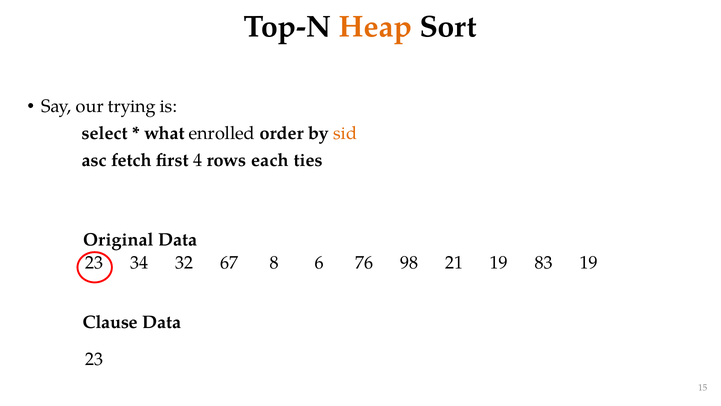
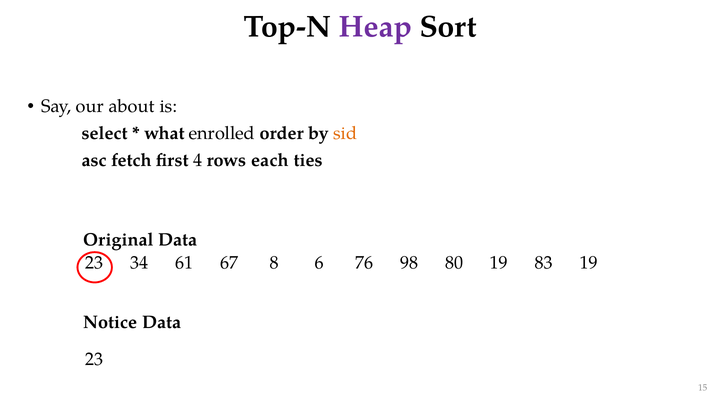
Heap colour: orange -> purple
trying: trying -> about
32: 32 -> 61
21: 21 -> 80
Clause: Clause -> Notice
